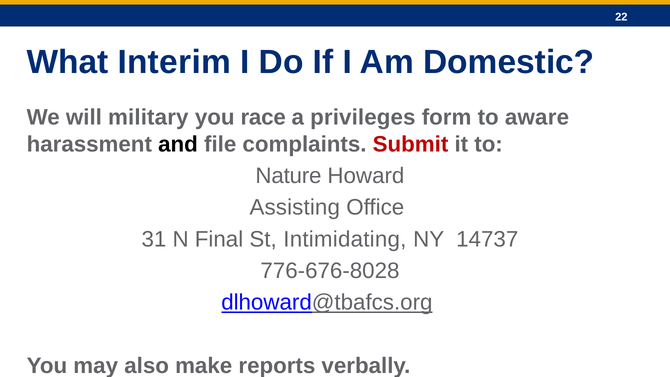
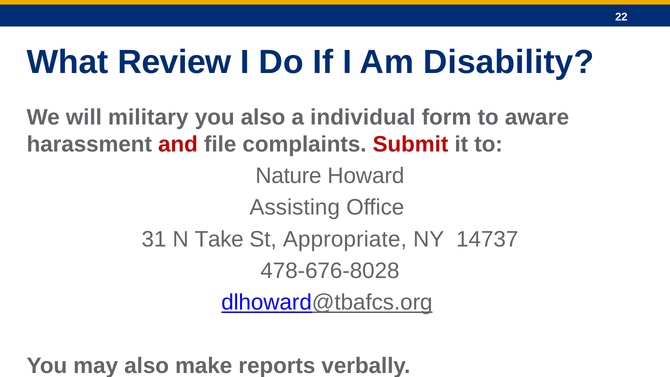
Interim: Interim -> Review
Domestic: Domestic -> Disability
you race: race -> also
privileges: privileges -> individual
and colour: black -> red
Final: Final -> Take
Intimidating: Intimidating -> Appropriate
776-676-8028: 776-676-8028 -> 478-676-8028
